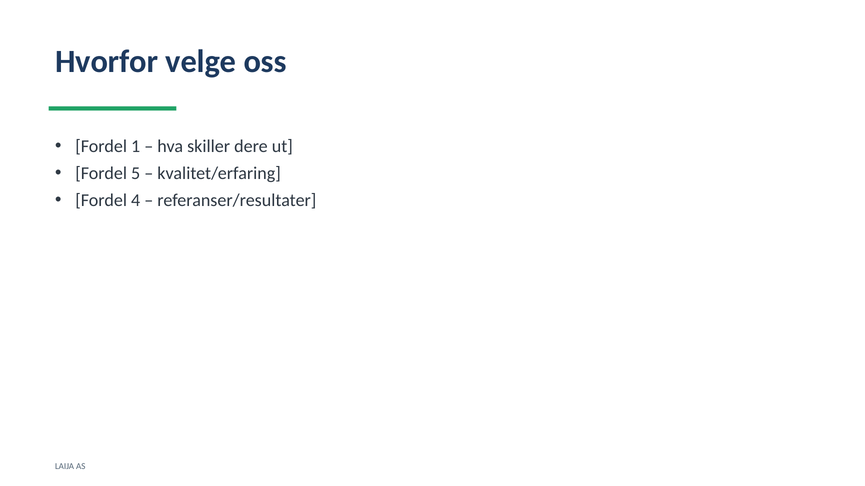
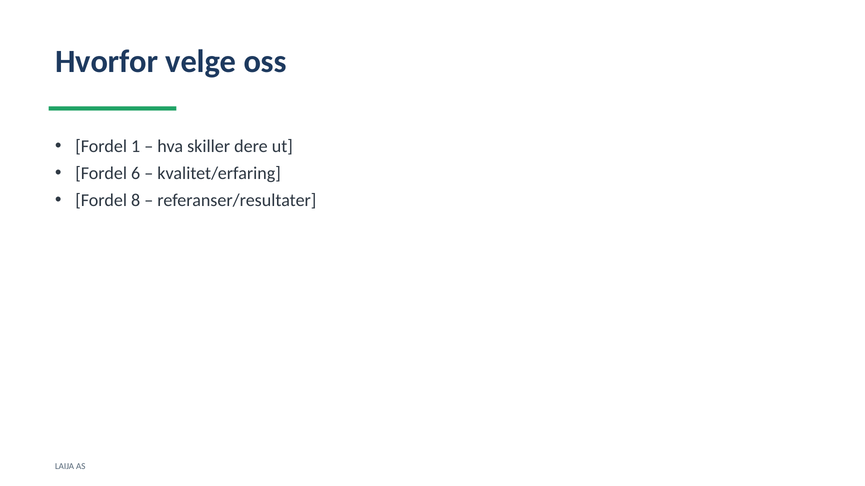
5: 5 -> 6
4: 4 -> 8
